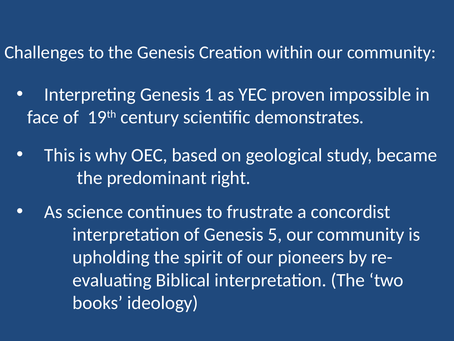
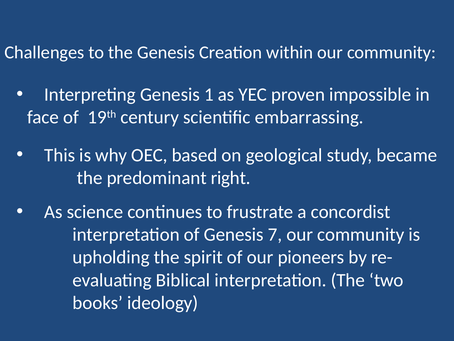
demonstrates: demonstrates -> embarrassing
5: 5 -> 7
